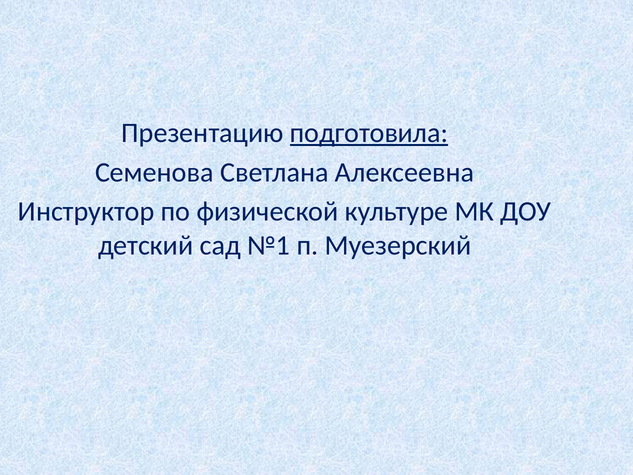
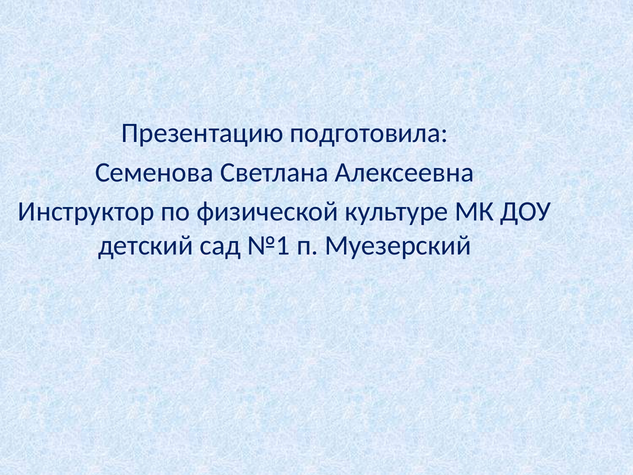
подготовила underline: present -> none
